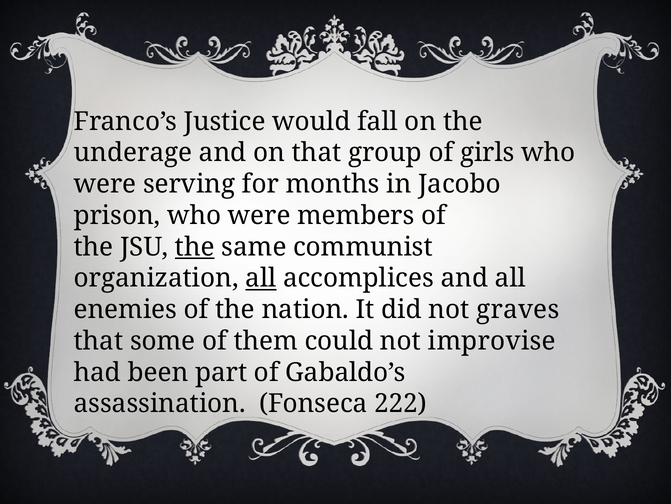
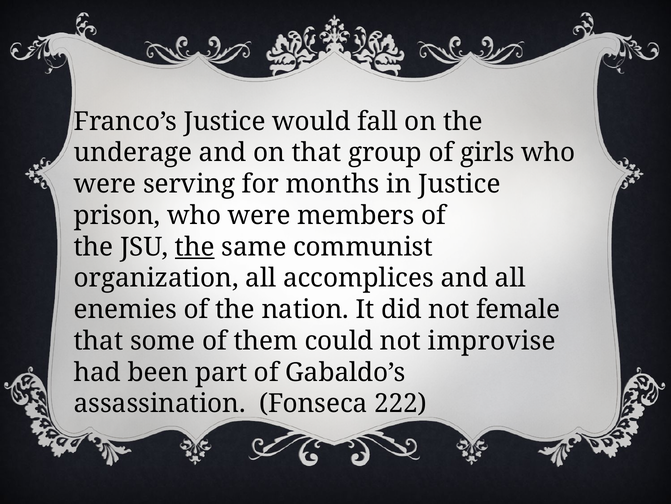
in Jacobo: Jacobo -> Justice
all at (261, 278) underline: present -> none
graves: graves -> female
